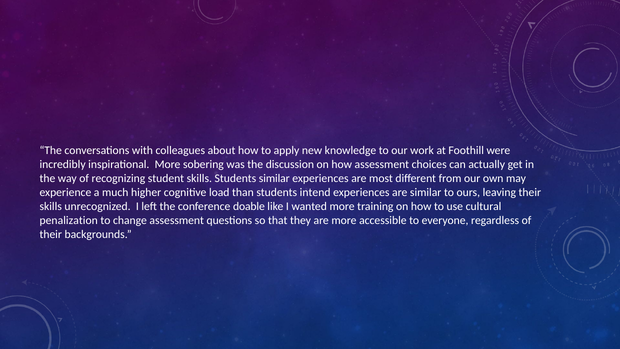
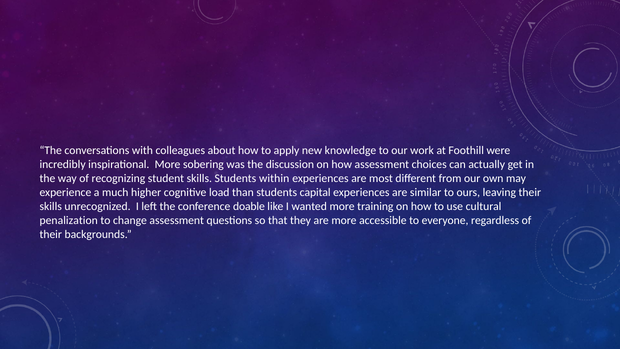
Students similar: similar -> within
intend: intend -> capital
